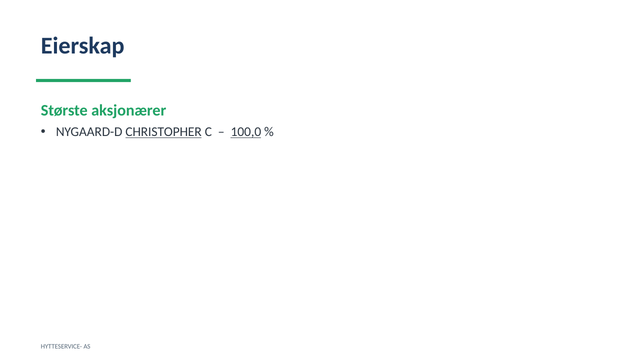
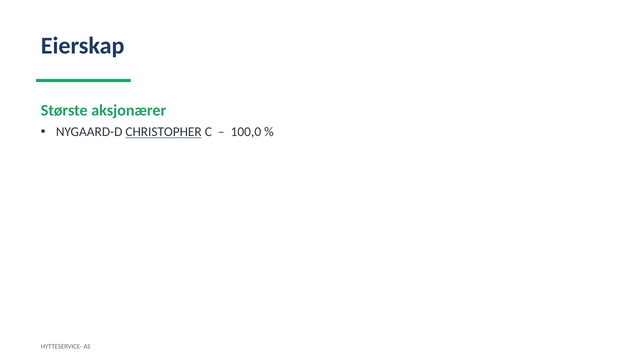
100,0 underline: present -> none
